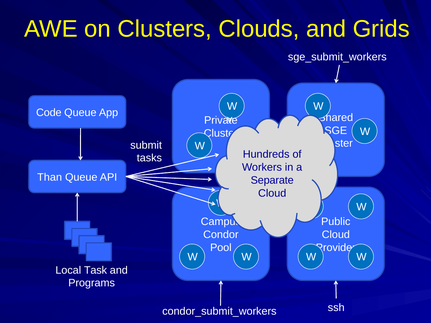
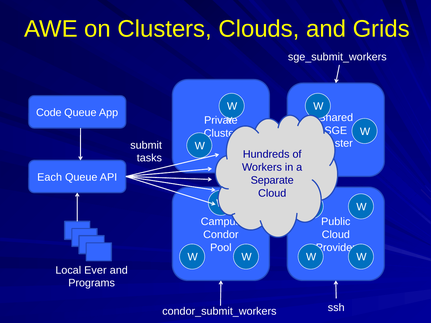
Than: Than -> Each
Task: Task -> Ever
